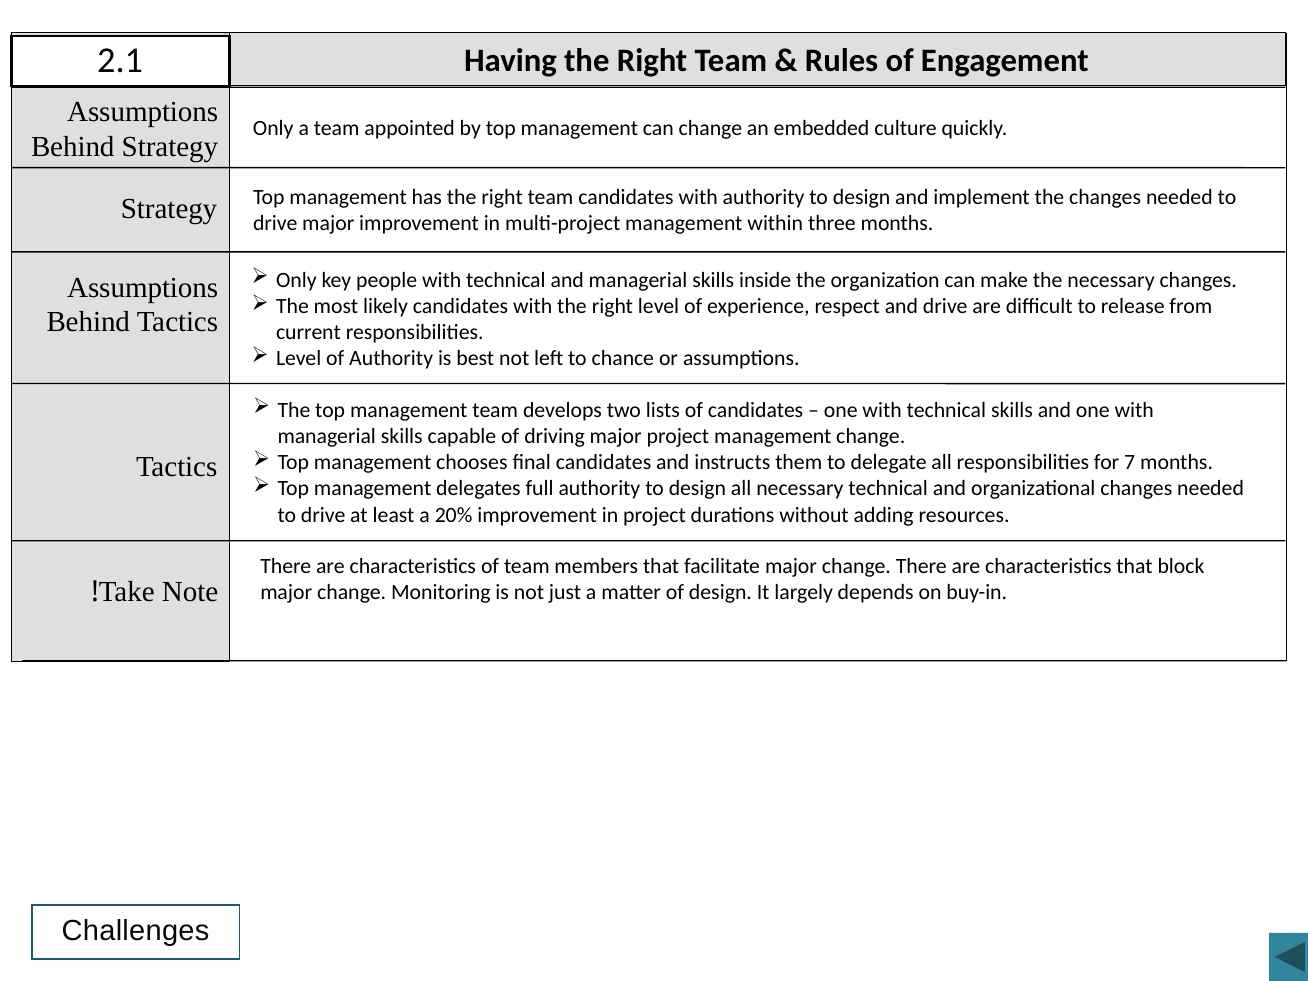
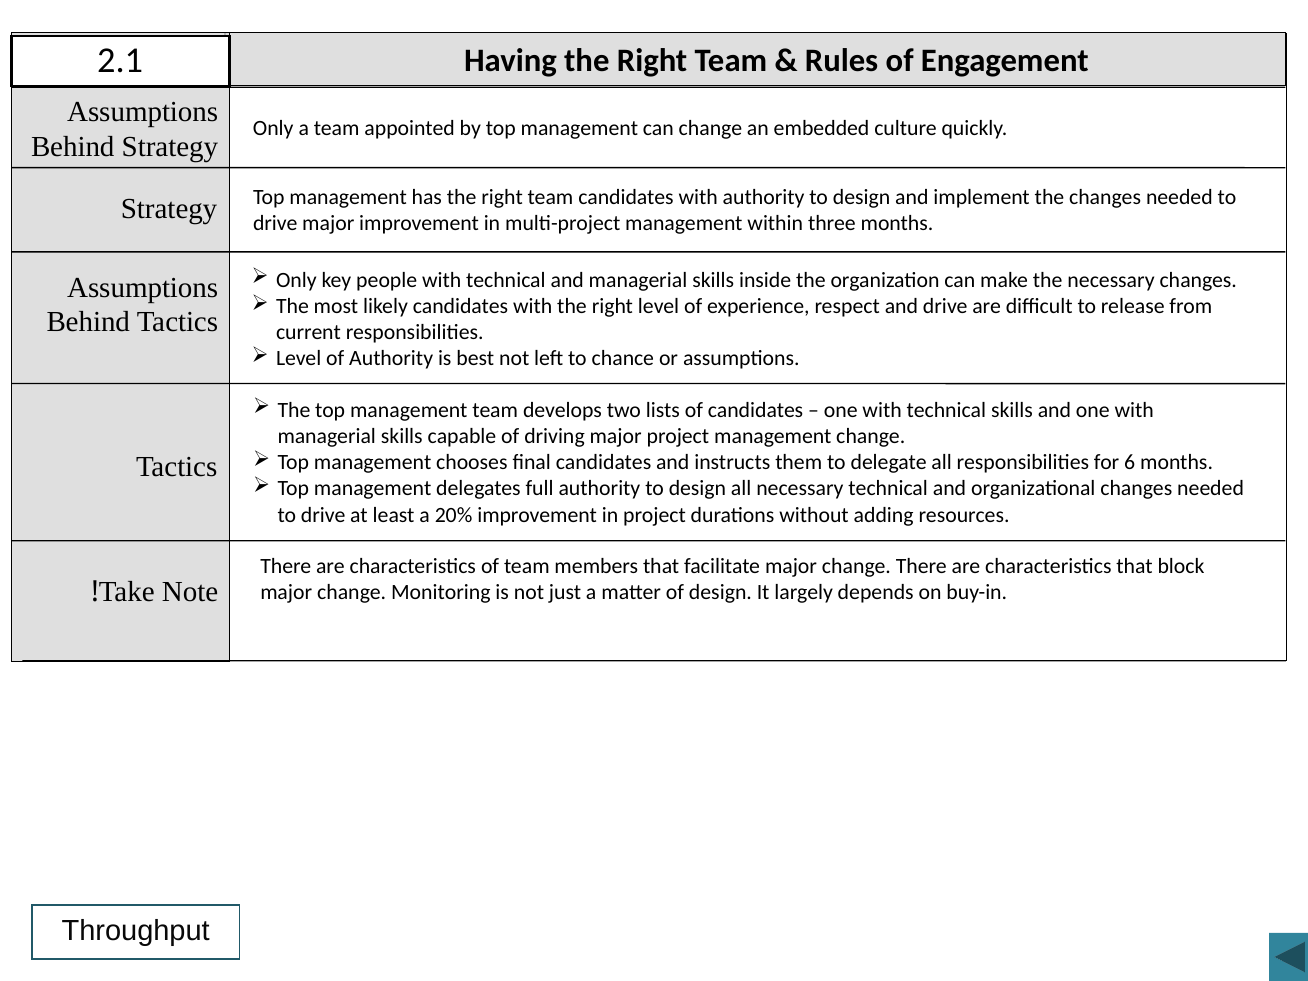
7: 7 -> 6
Challenges: Challenges -> Throughput
